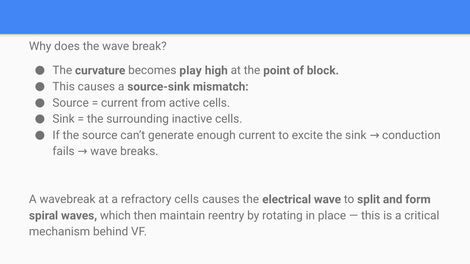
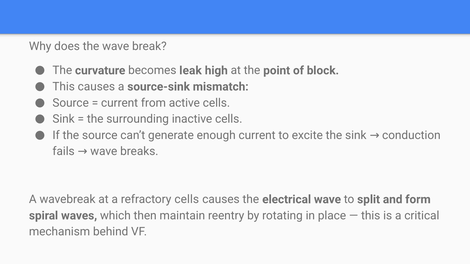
play: play -> leak
